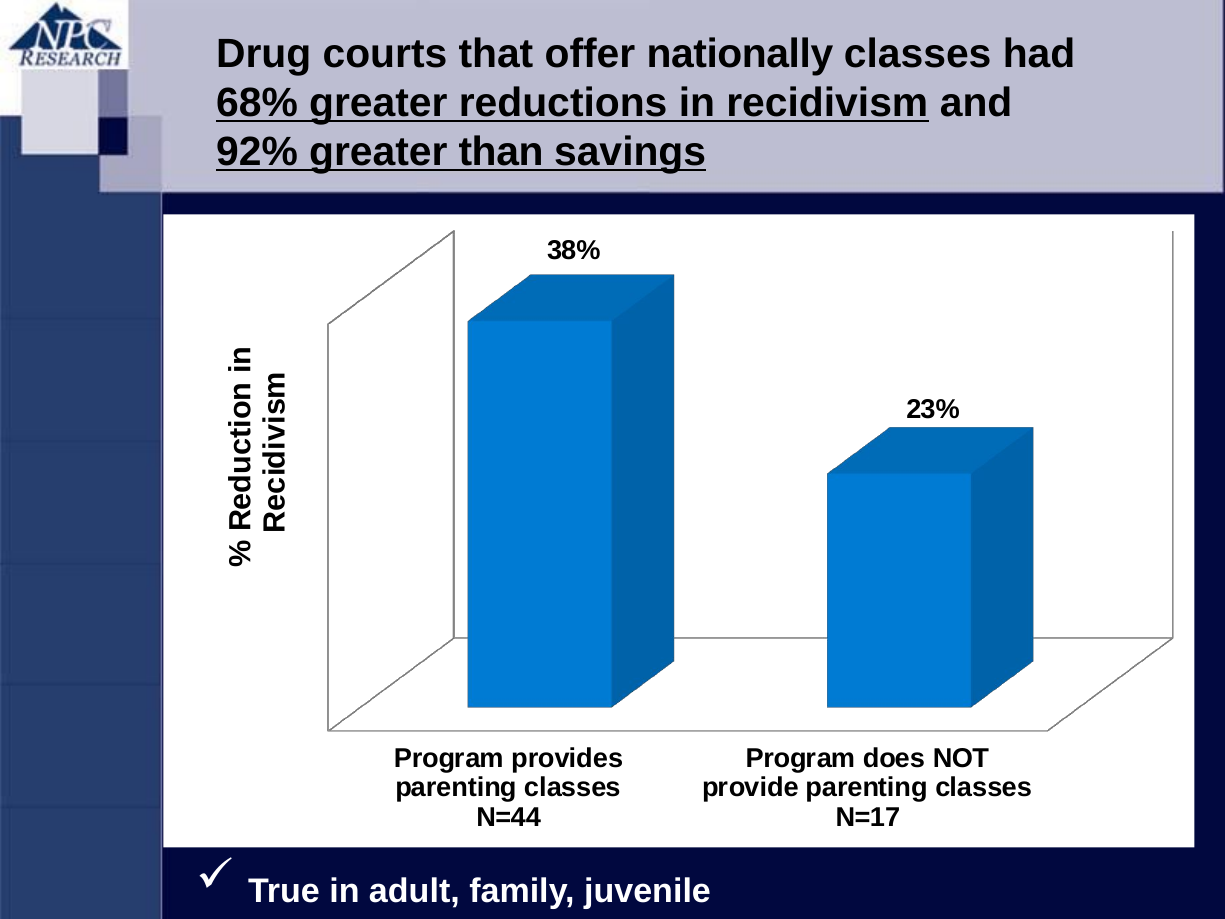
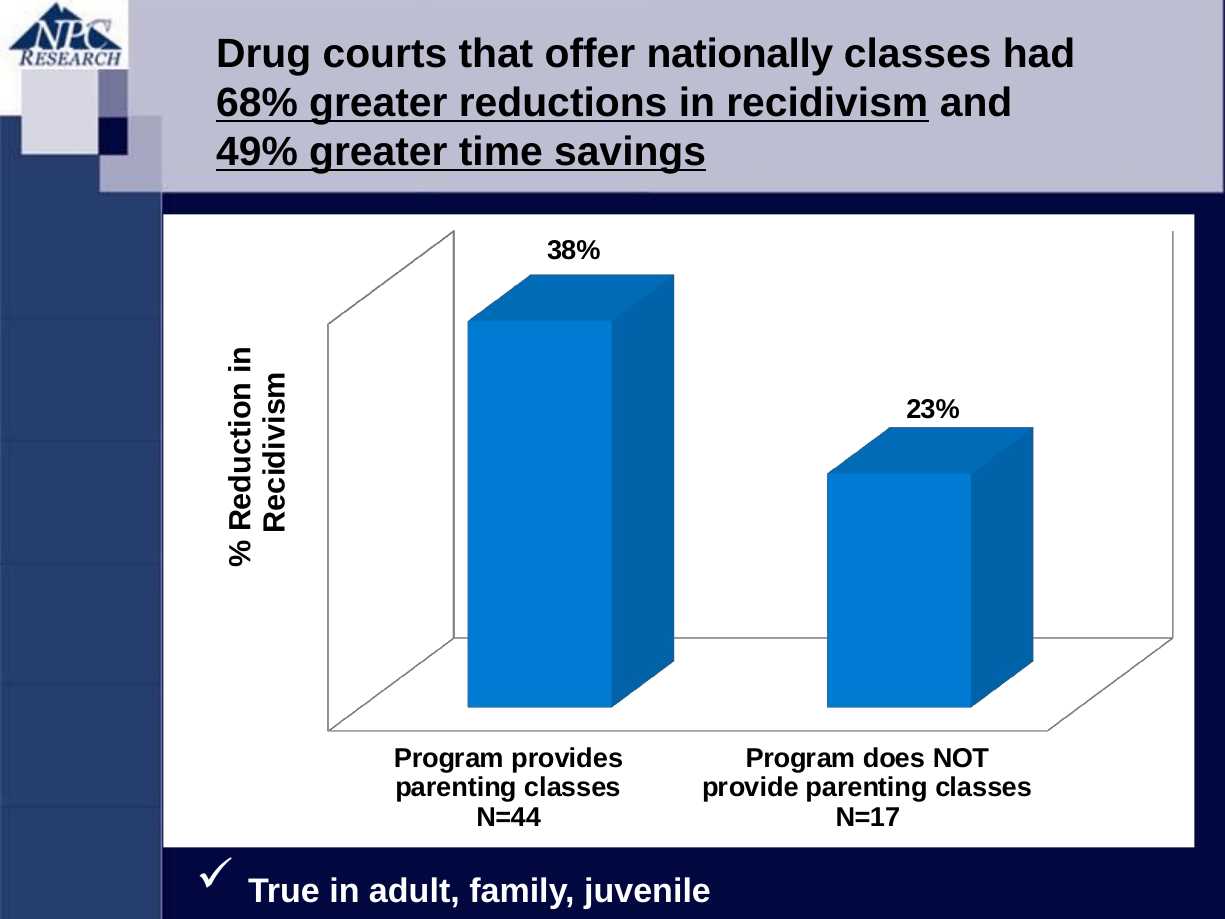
92%: 92% -> 49%
than: than -> time
